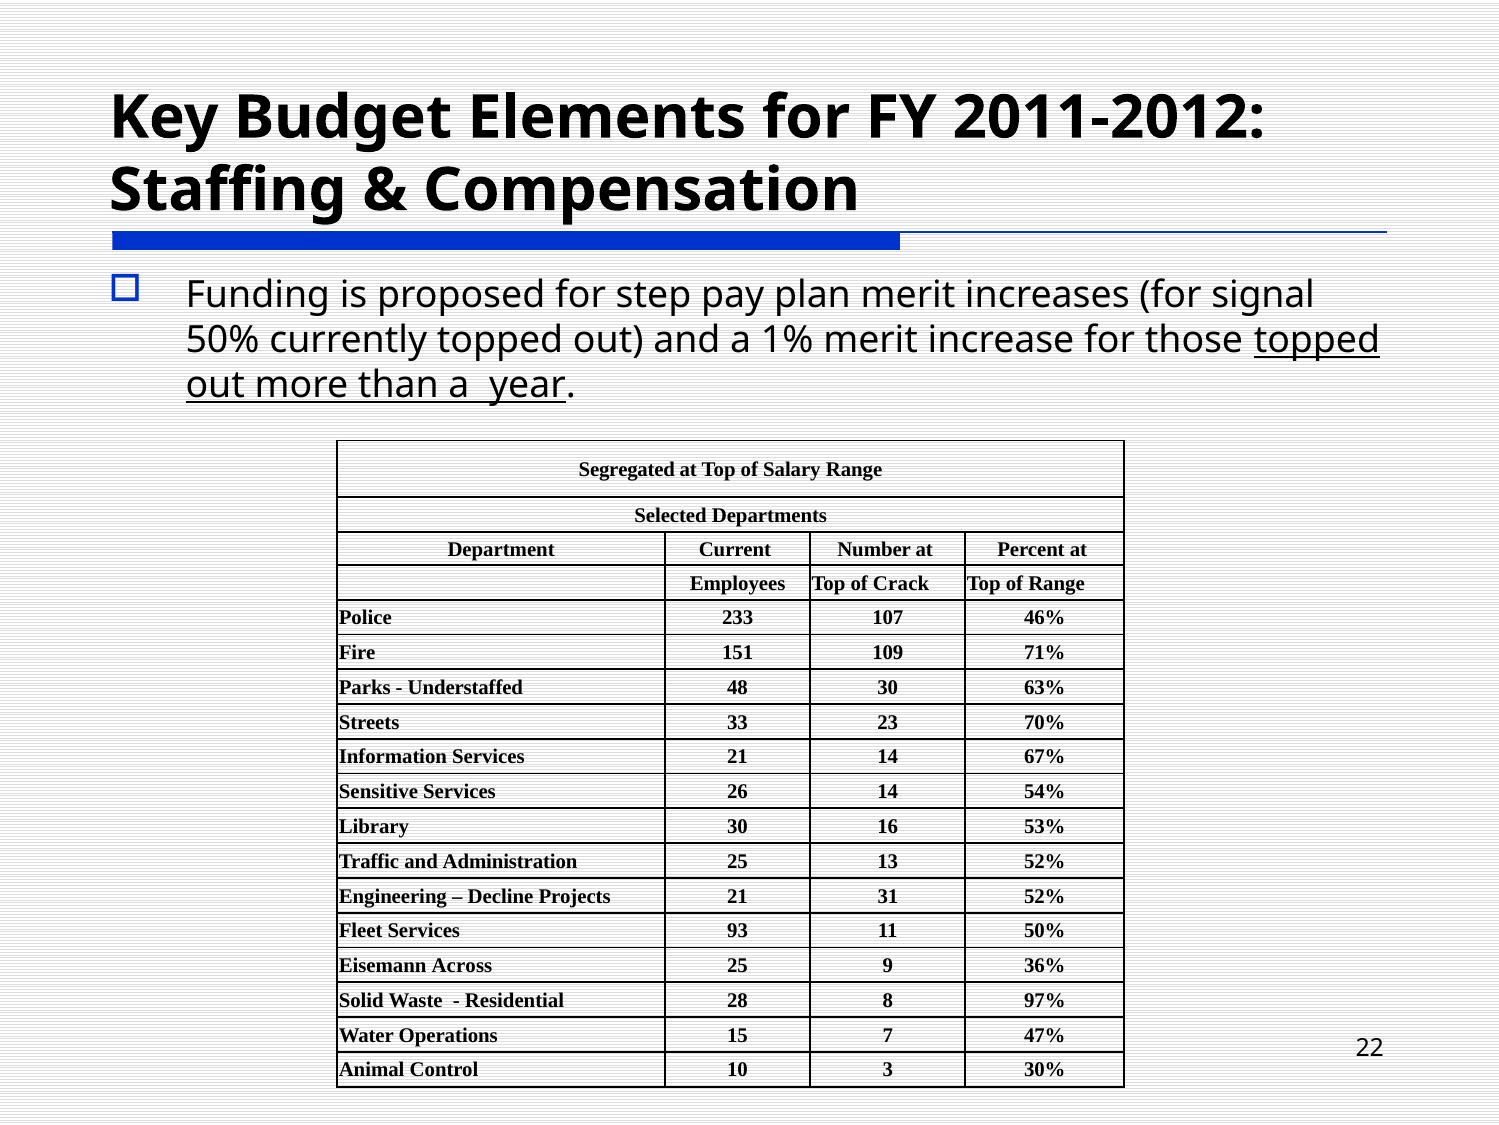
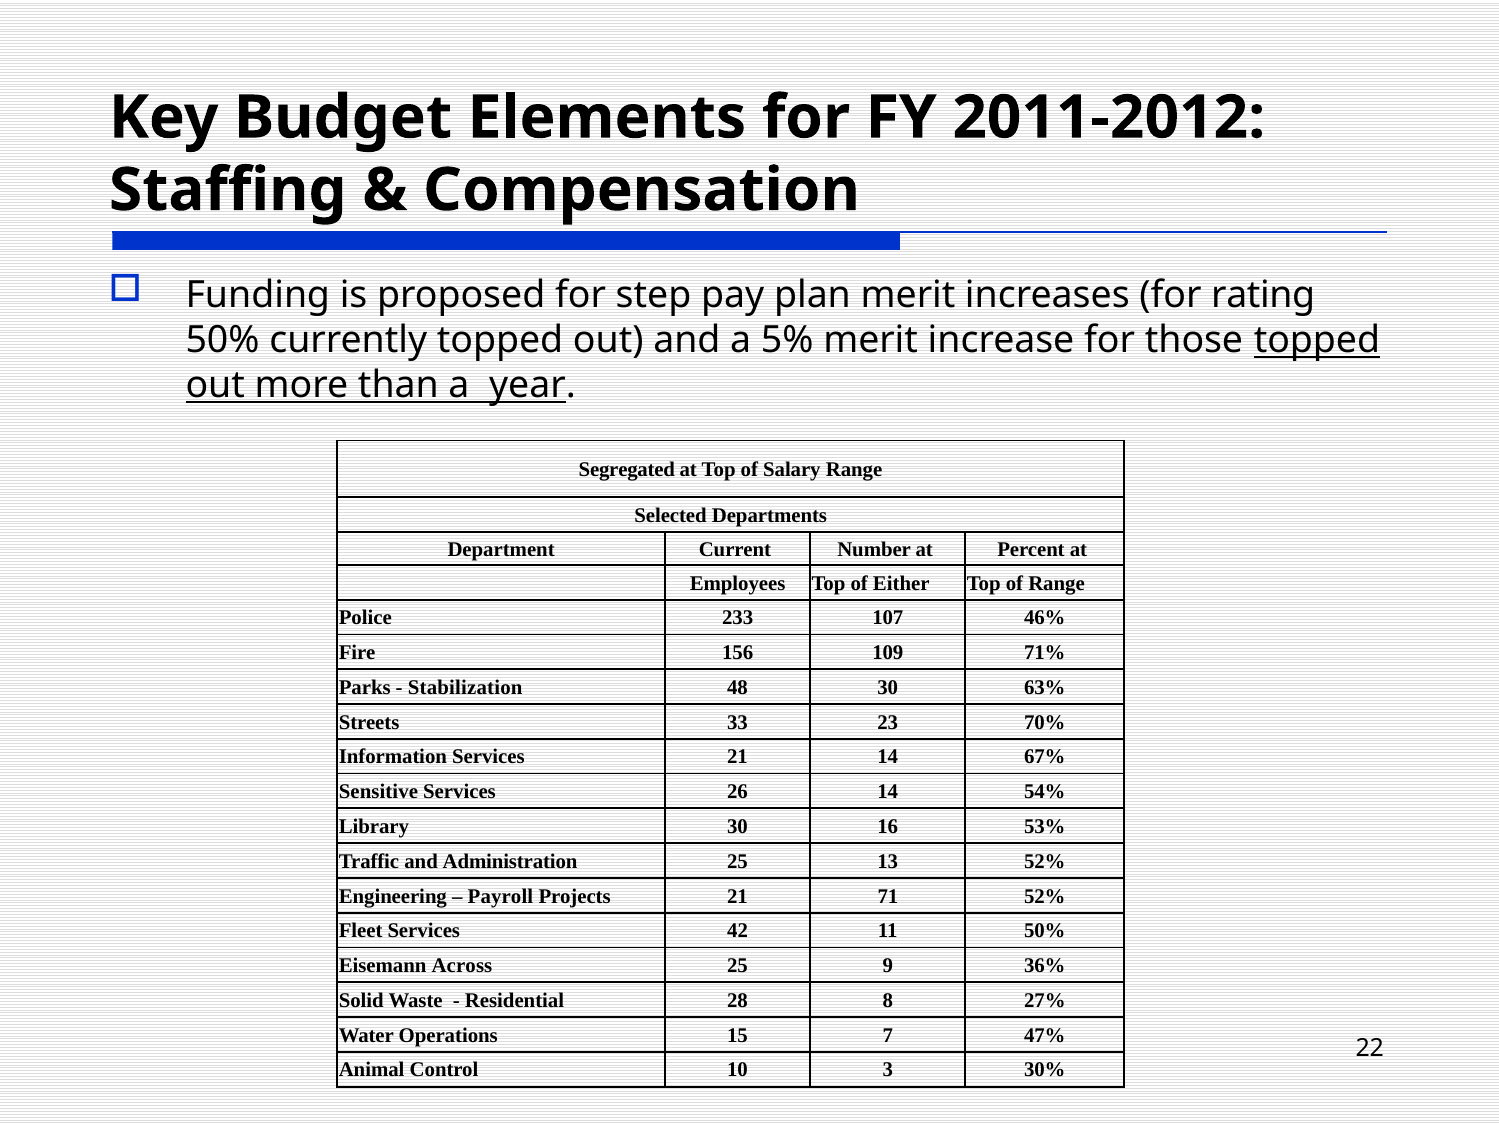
signal: signal -> rating
1%: 1% -> 5%
Crack: Crack -> Either
151: 151 -> 156
Understaffed: Understaffed -> Stabilization
Decline: Decline -> Payroll
31: 31 -> 71
93: 93 -> 42
97%: 97% -> 27%
